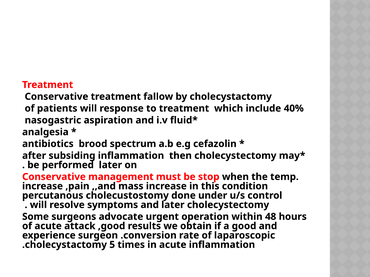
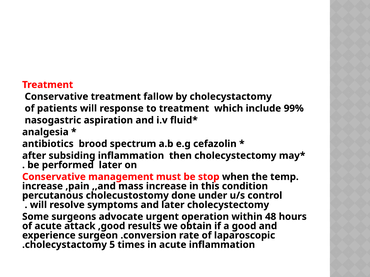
40%: 40% -> 99%
